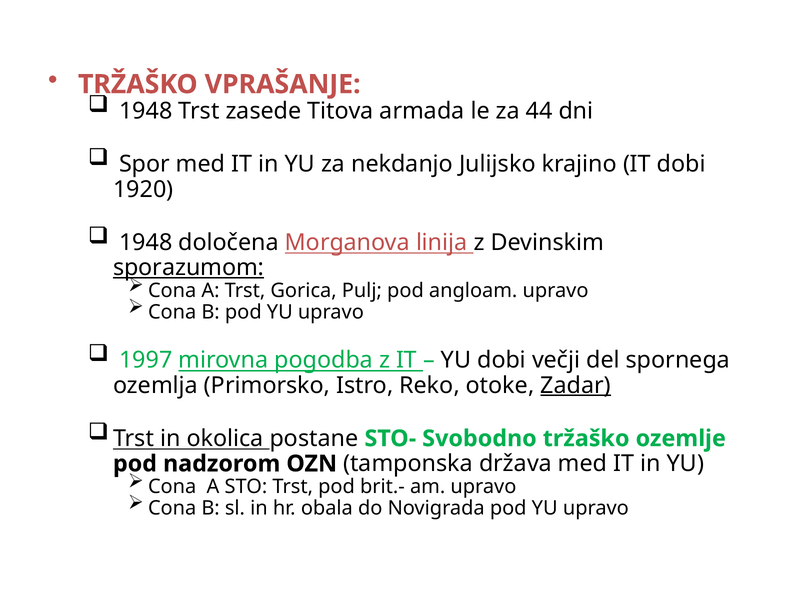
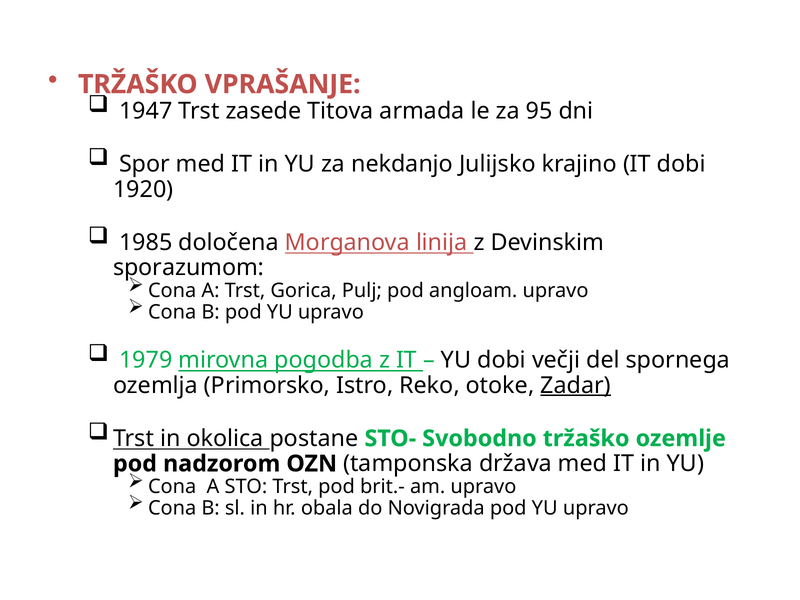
1948 at (146, 111): 1948 -> 1947
44: 44 -> 95
1948 at (146, 243): 1948 -> 1985
sporazumom underline: present -> none
1997: 1997 -> 1979
